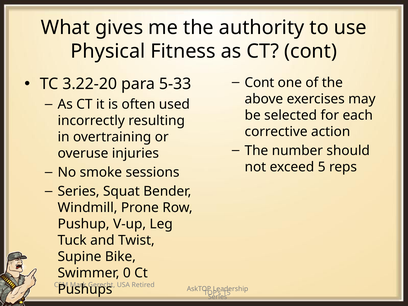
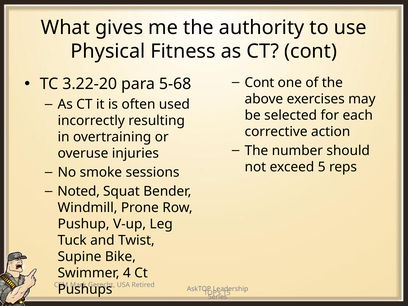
5-33: 5-33 -> 5-68
Series at (79, 191): Series -> Noted
0: 0 -> 4
